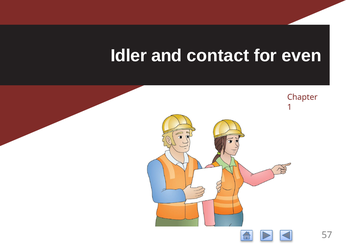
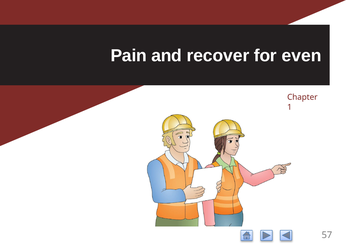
Idler: Idler -> Pain
contact: contact -> recover
